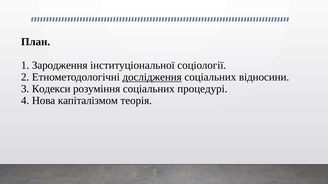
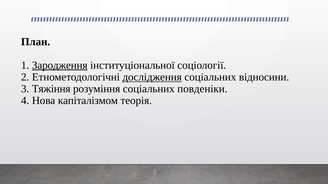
Зародження underline: none -> present
Кодекси: Кодекси -> Тяжіння
процедурі: процедурі -> повденіки
